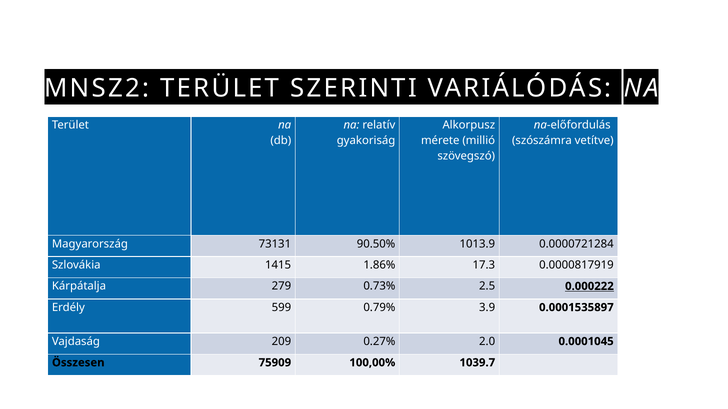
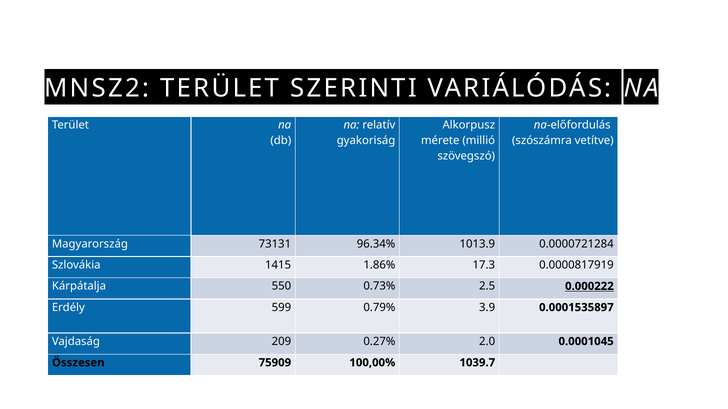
90.50%: 90.50% -> 96.34%
279: 279 -> 550
